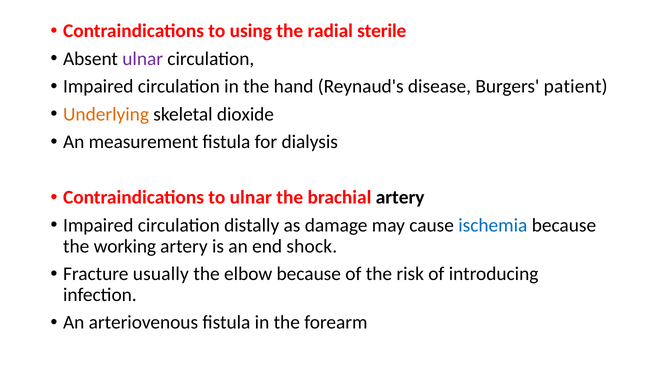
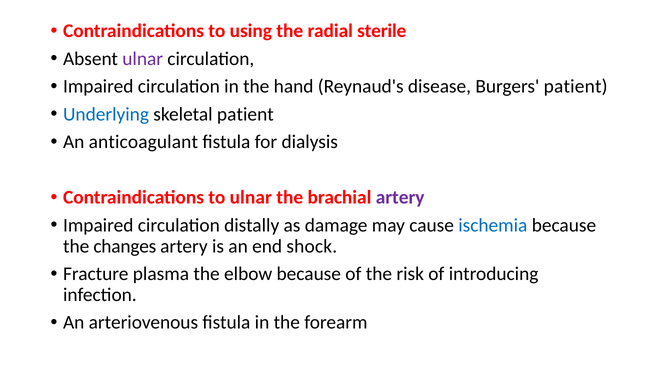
Underlying colour: orange -> blue
skeletal dioxide: dioxide -> patient
measurement: measurement -> anticoagulant
artery at (400, 198) colour: black -> purple
working: working -> changes
usually: usually -> plasma
